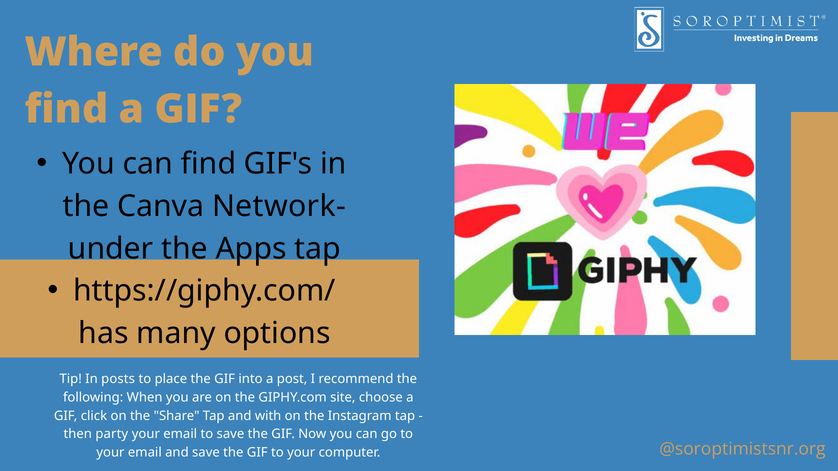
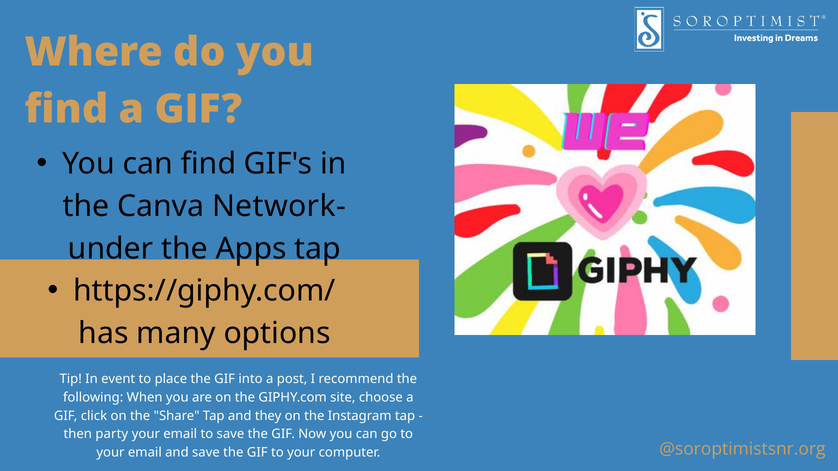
posts: posts -> event
with: with -> they
